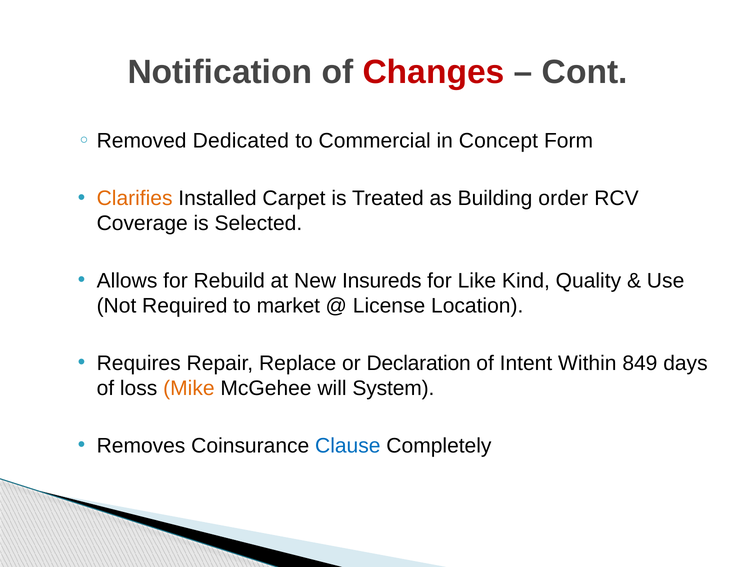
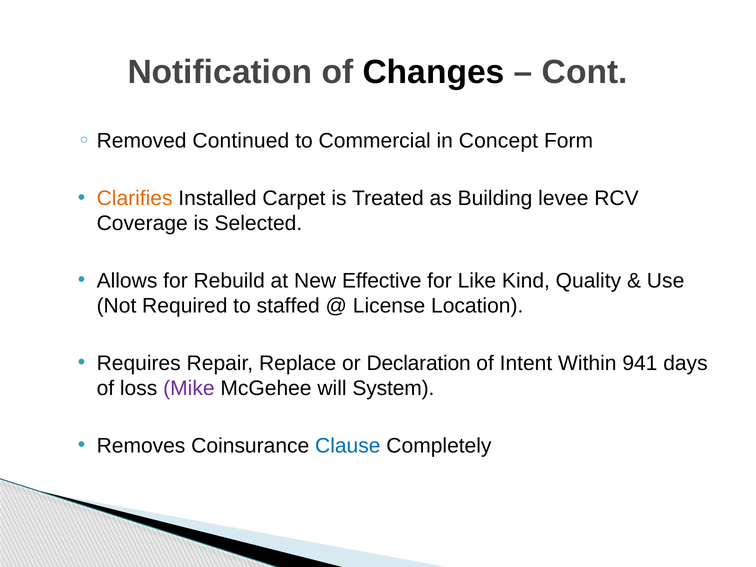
Changes colour: red -> black
Dedicated: Dedicated -> Continued
order: order -> levee
Insureds: Insureds -> Effective
market: market -> staffed
849: 849 -> 941
Mike colour: orange -> purple
